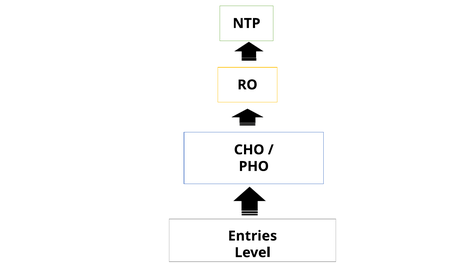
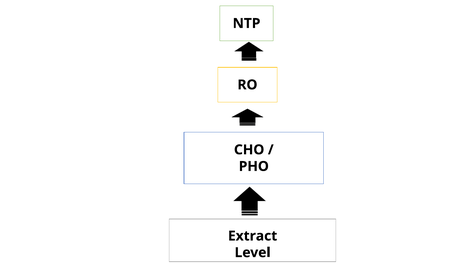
Entries: Entries -> Extract
